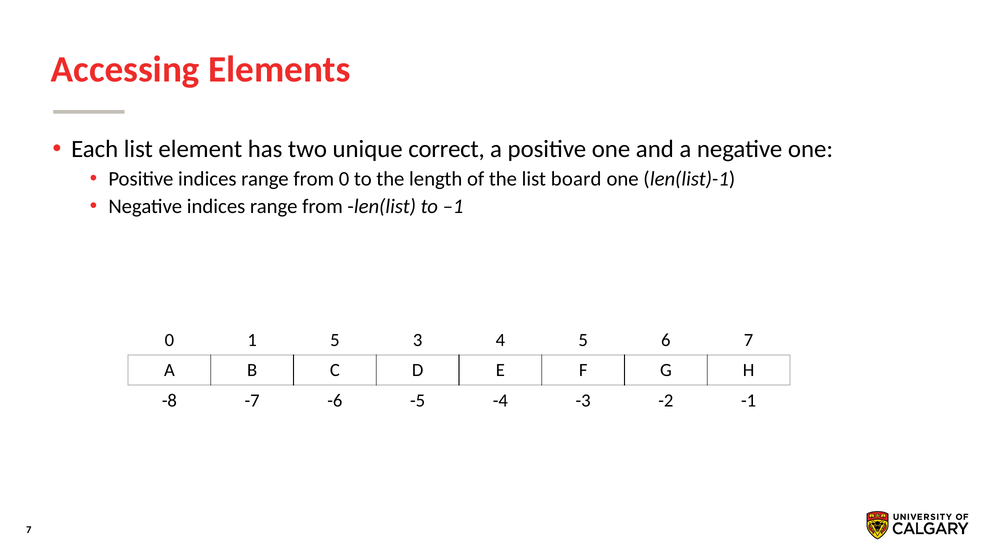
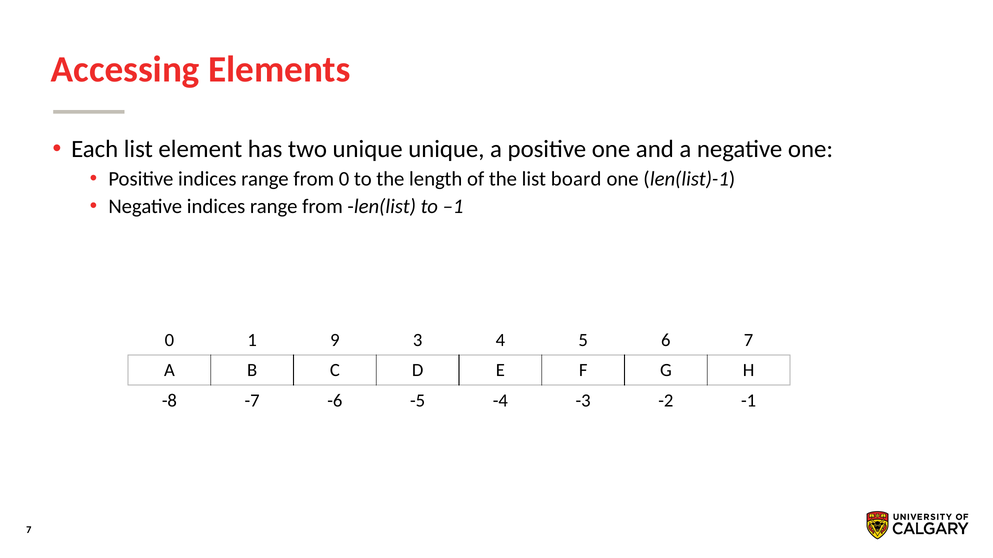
unique correct: correct -> unique
1 5: 5 -> 9
